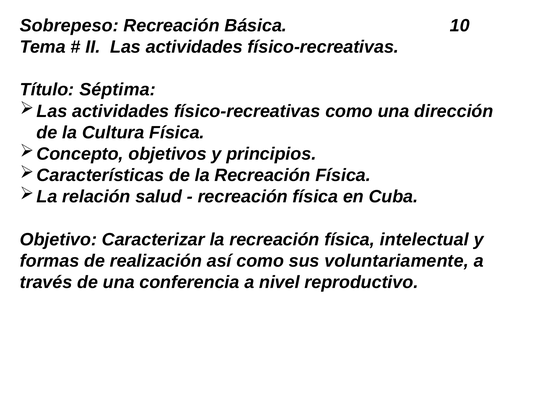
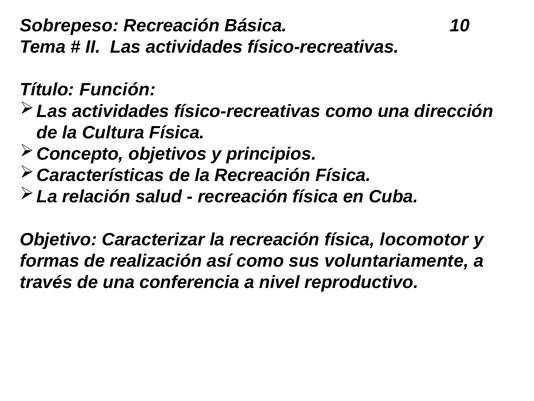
Séptima: Séptima -> Función
intelectual: intelectual -> locomotor
